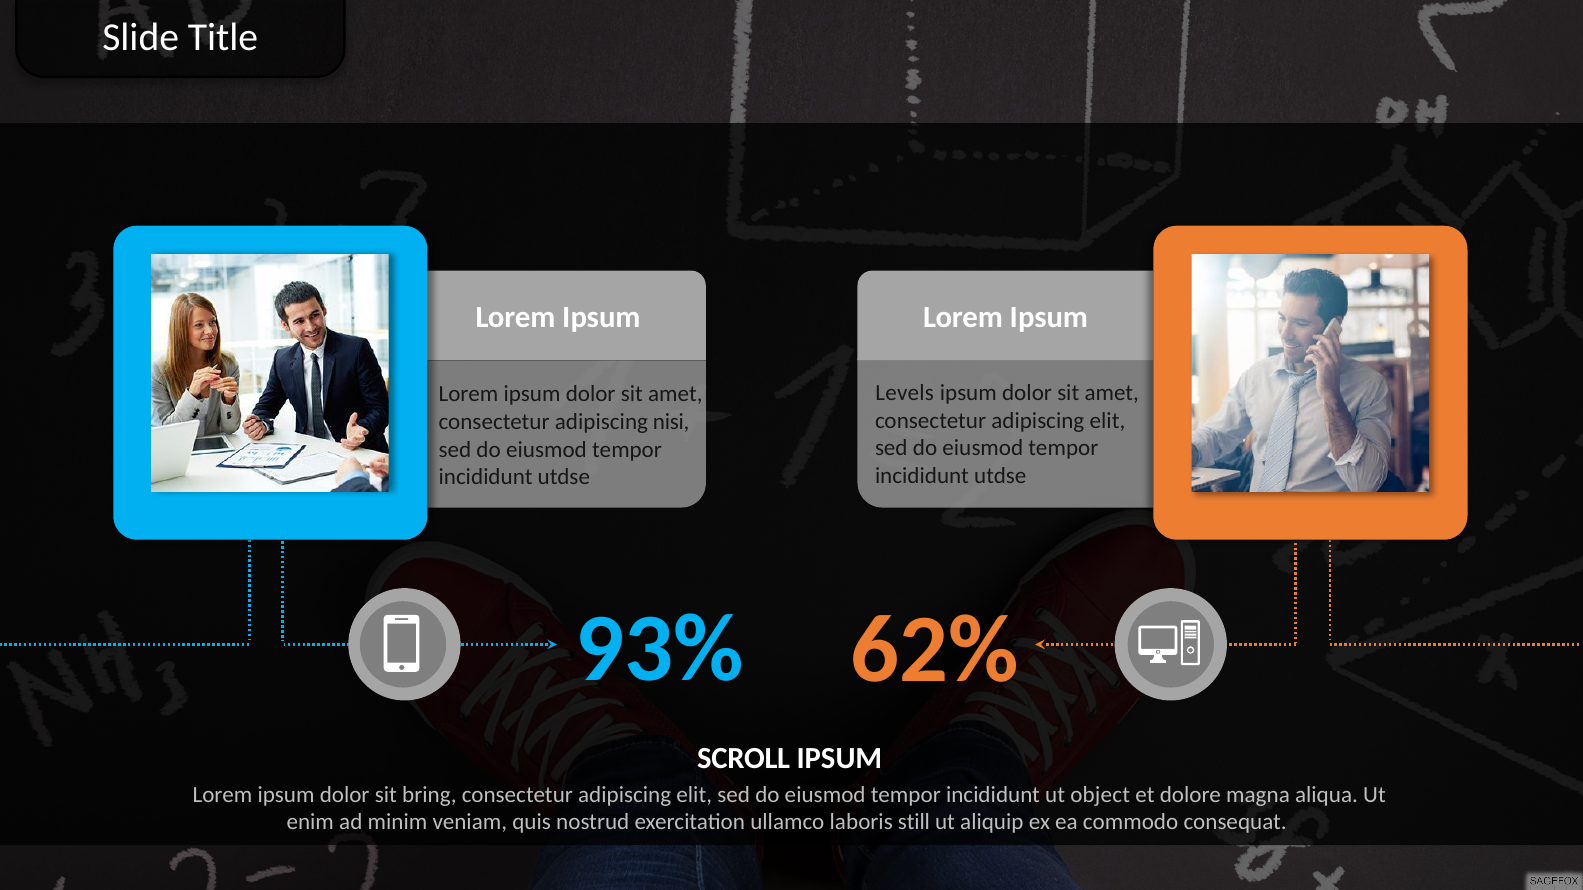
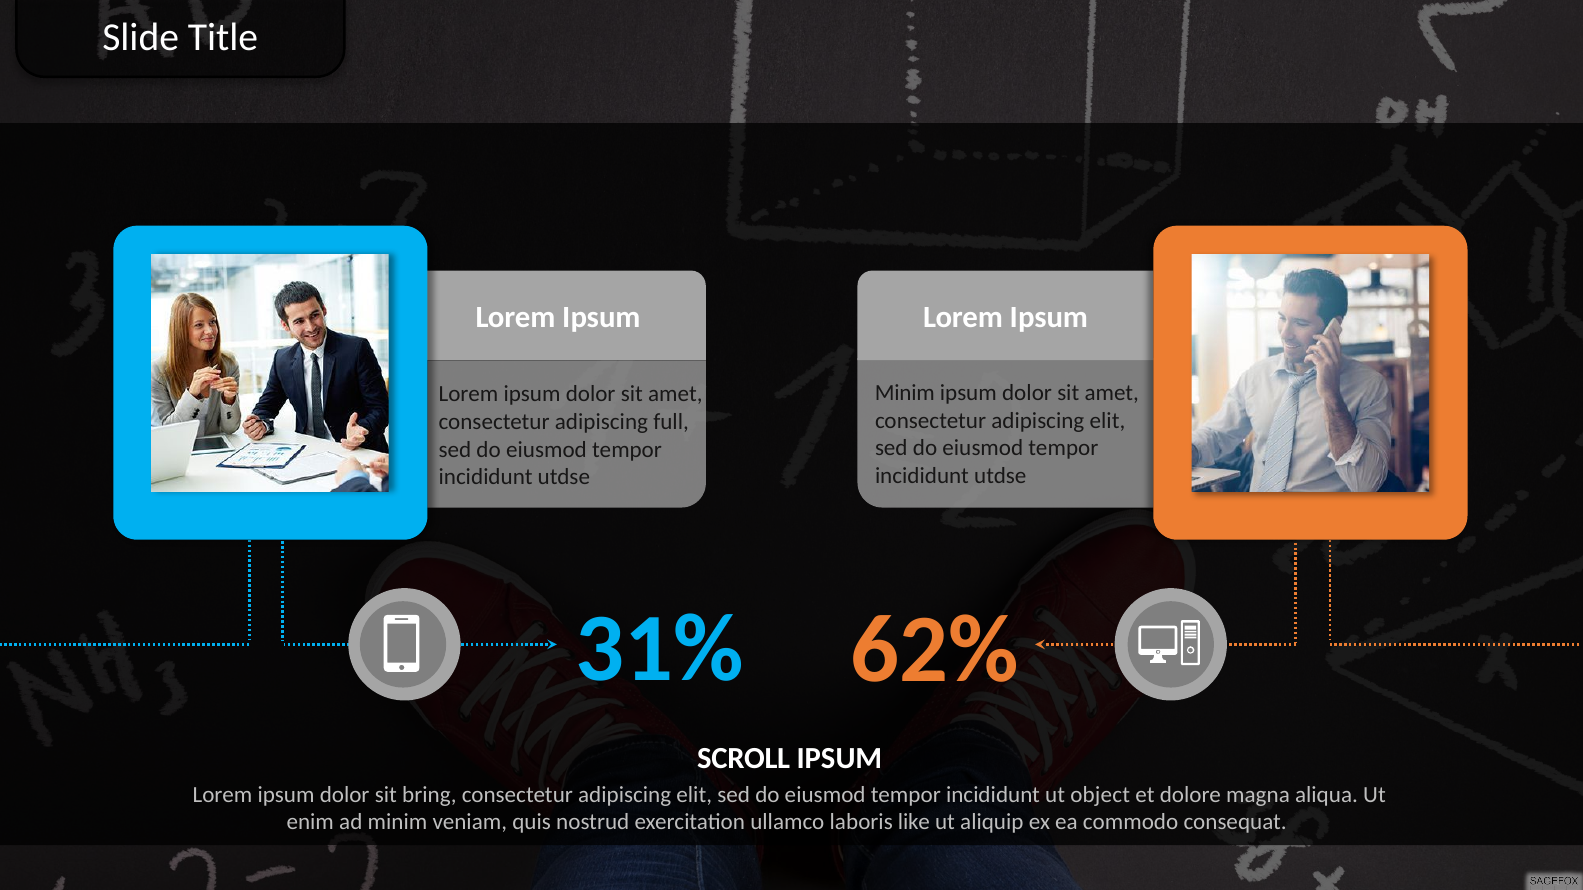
Levels at (905, 393): Levels -> Minim
nisi: nisi -> full
93%: 93% -> 31%
still: still -> like
